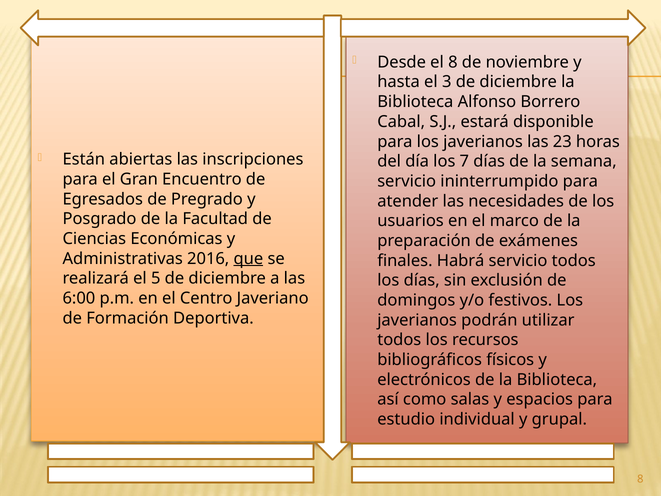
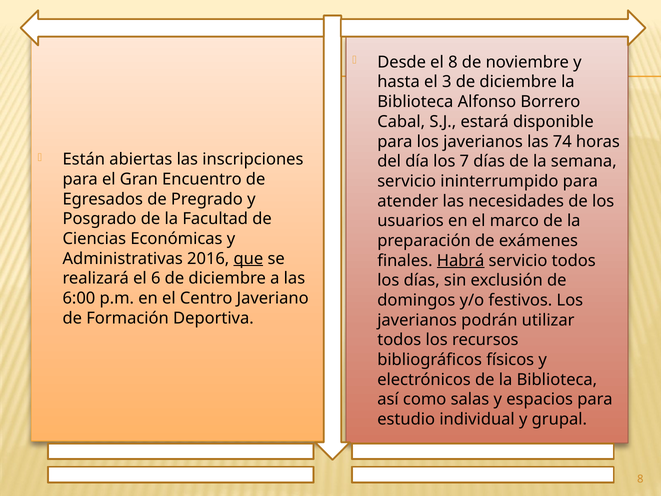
23: 23 -> 74
Habrá underline: none -> present
5: 5 -> 6
